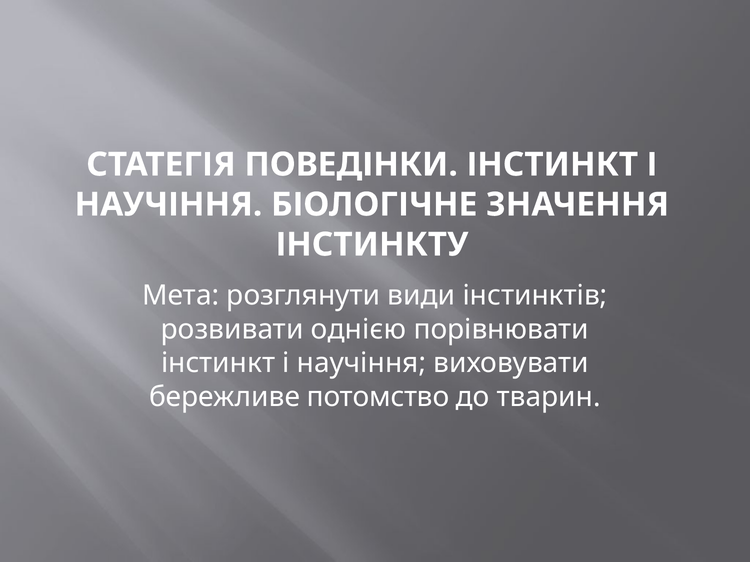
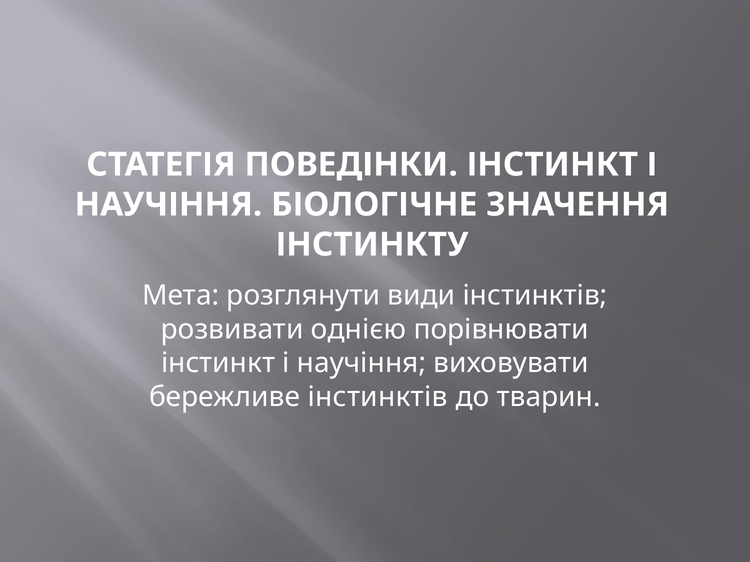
бережливе потомство: потомство -> інстинктів
